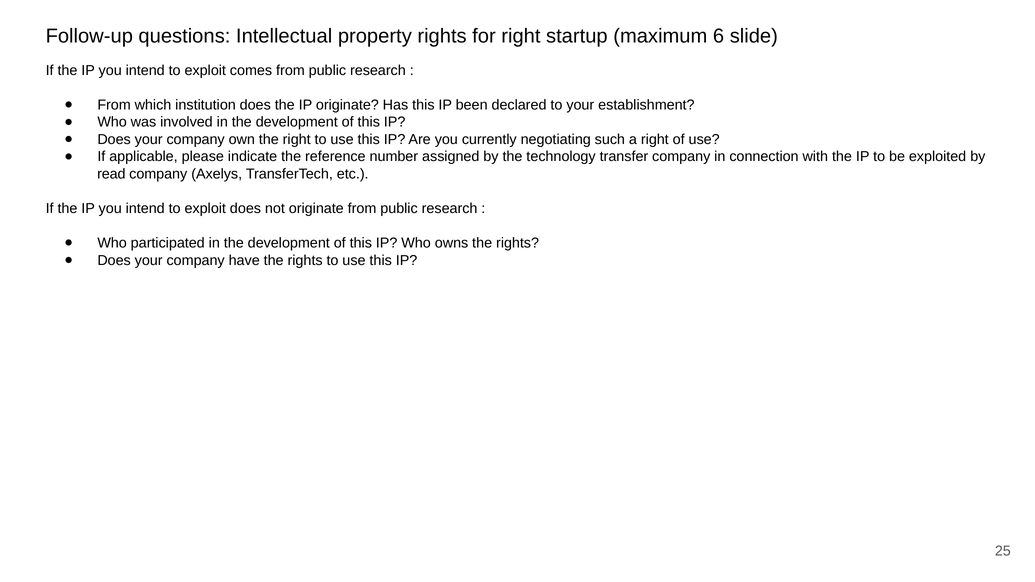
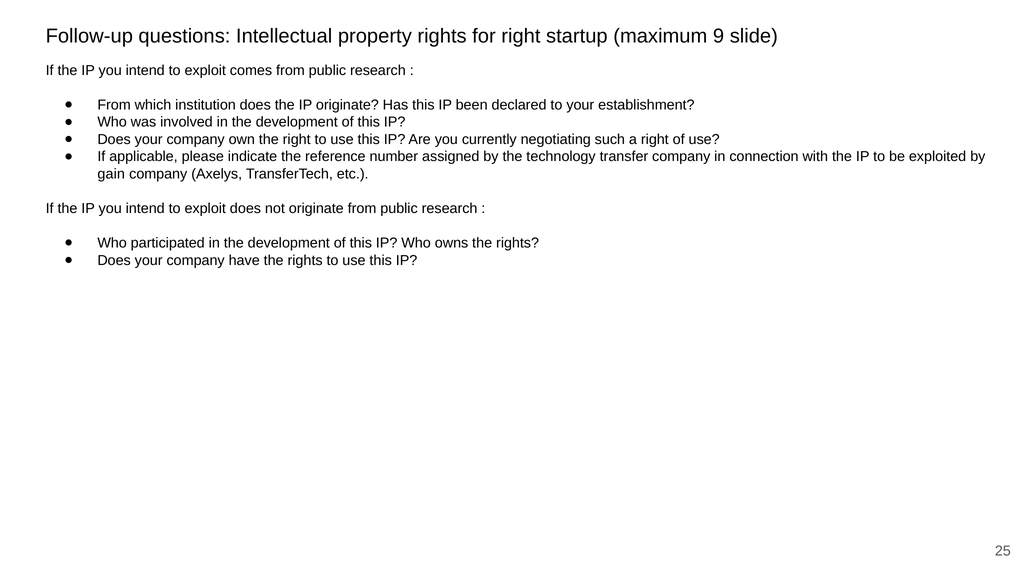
6: 6 -> 9
read: read -> gain
